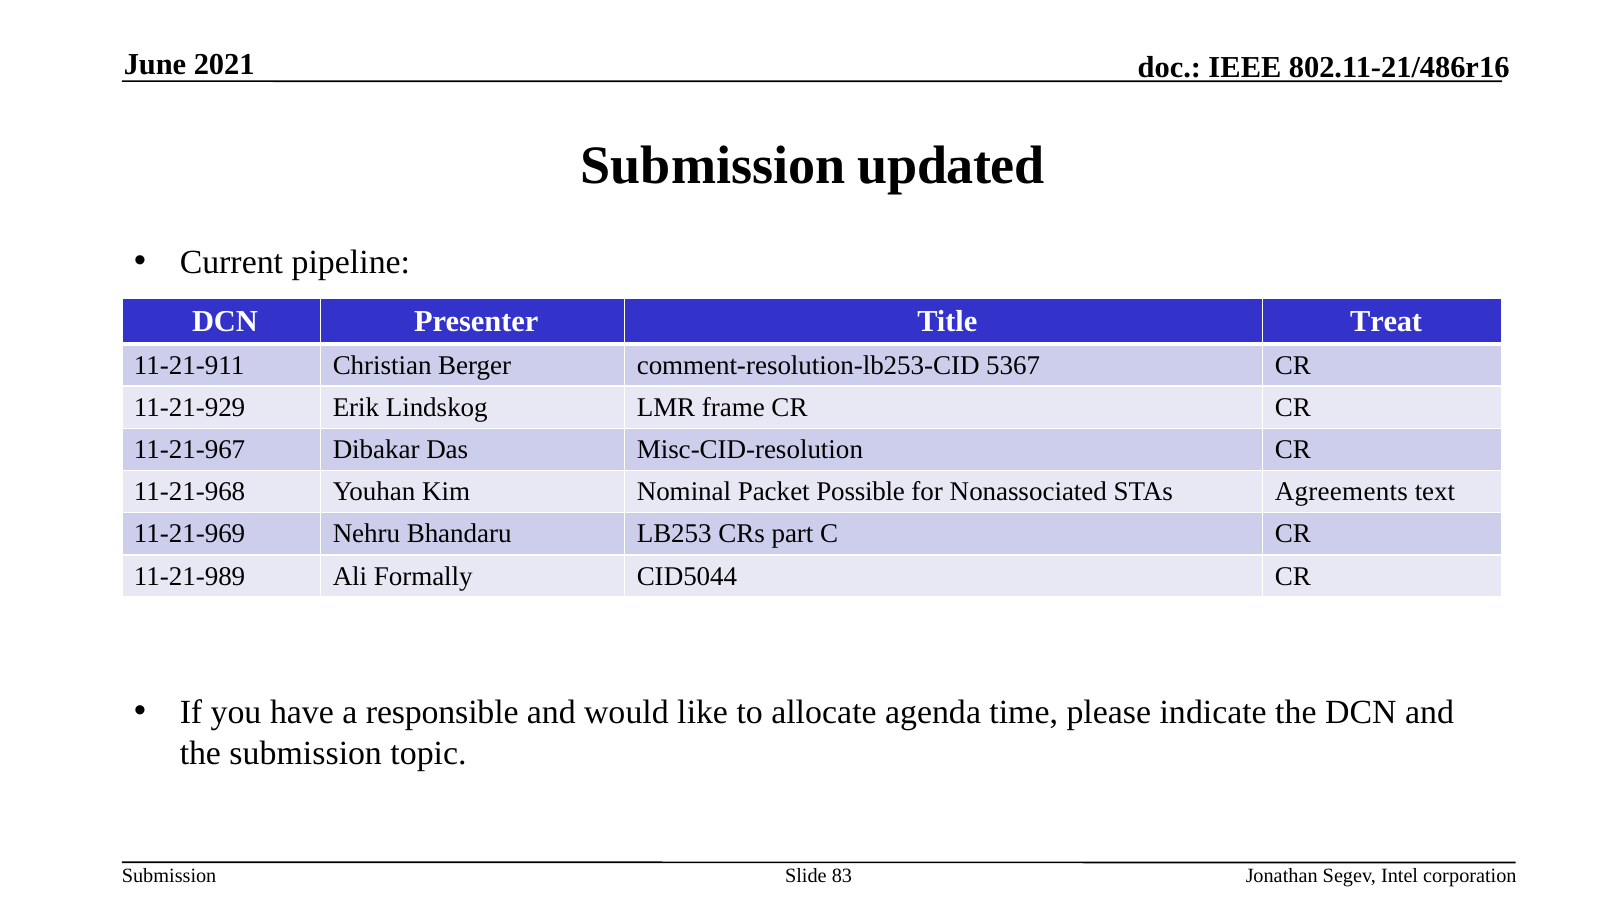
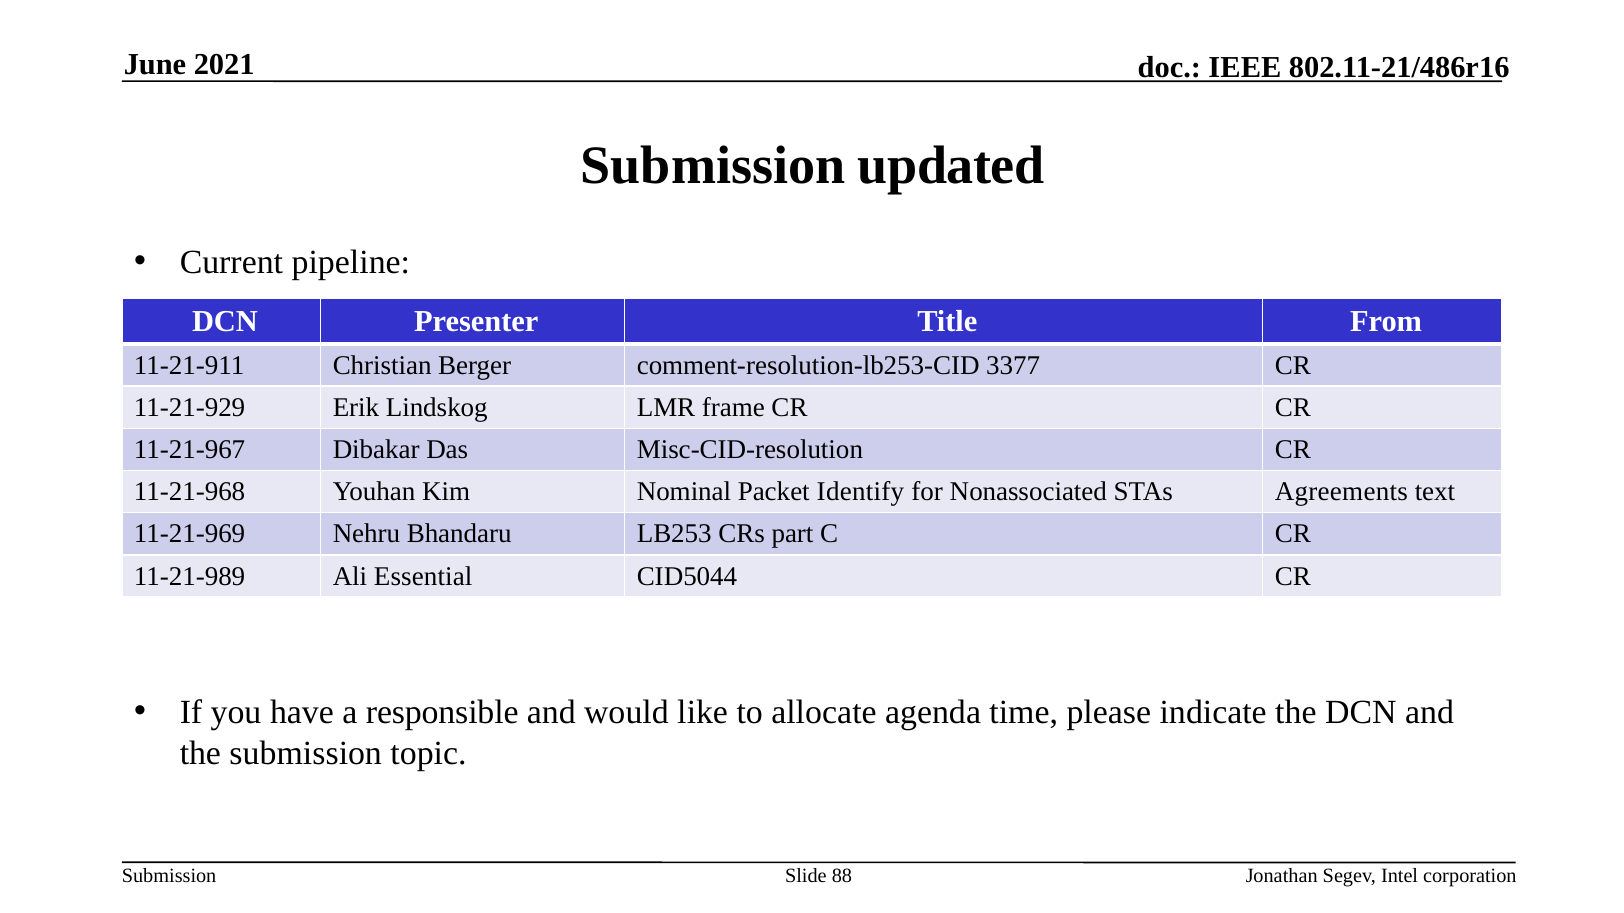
Treat: Treat -> From
5367: 5367 -> 3377
Possible: Possible -> Identify
Formally: Formally -> Essential
83: 83 -> 88
